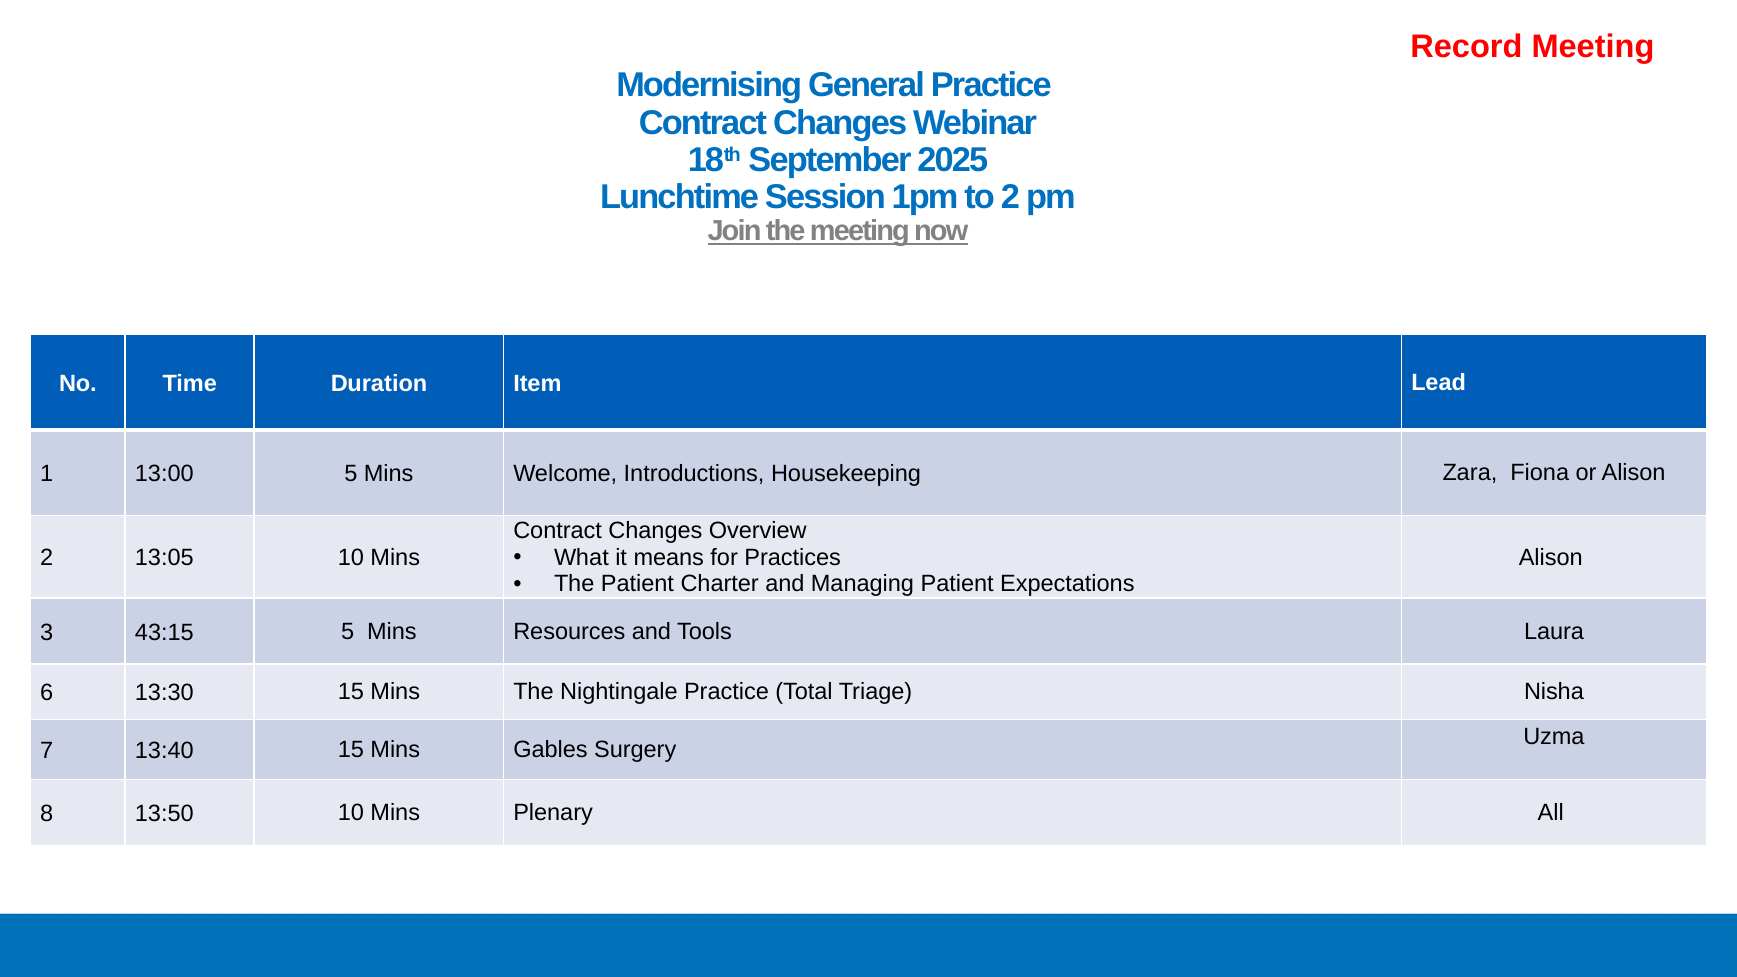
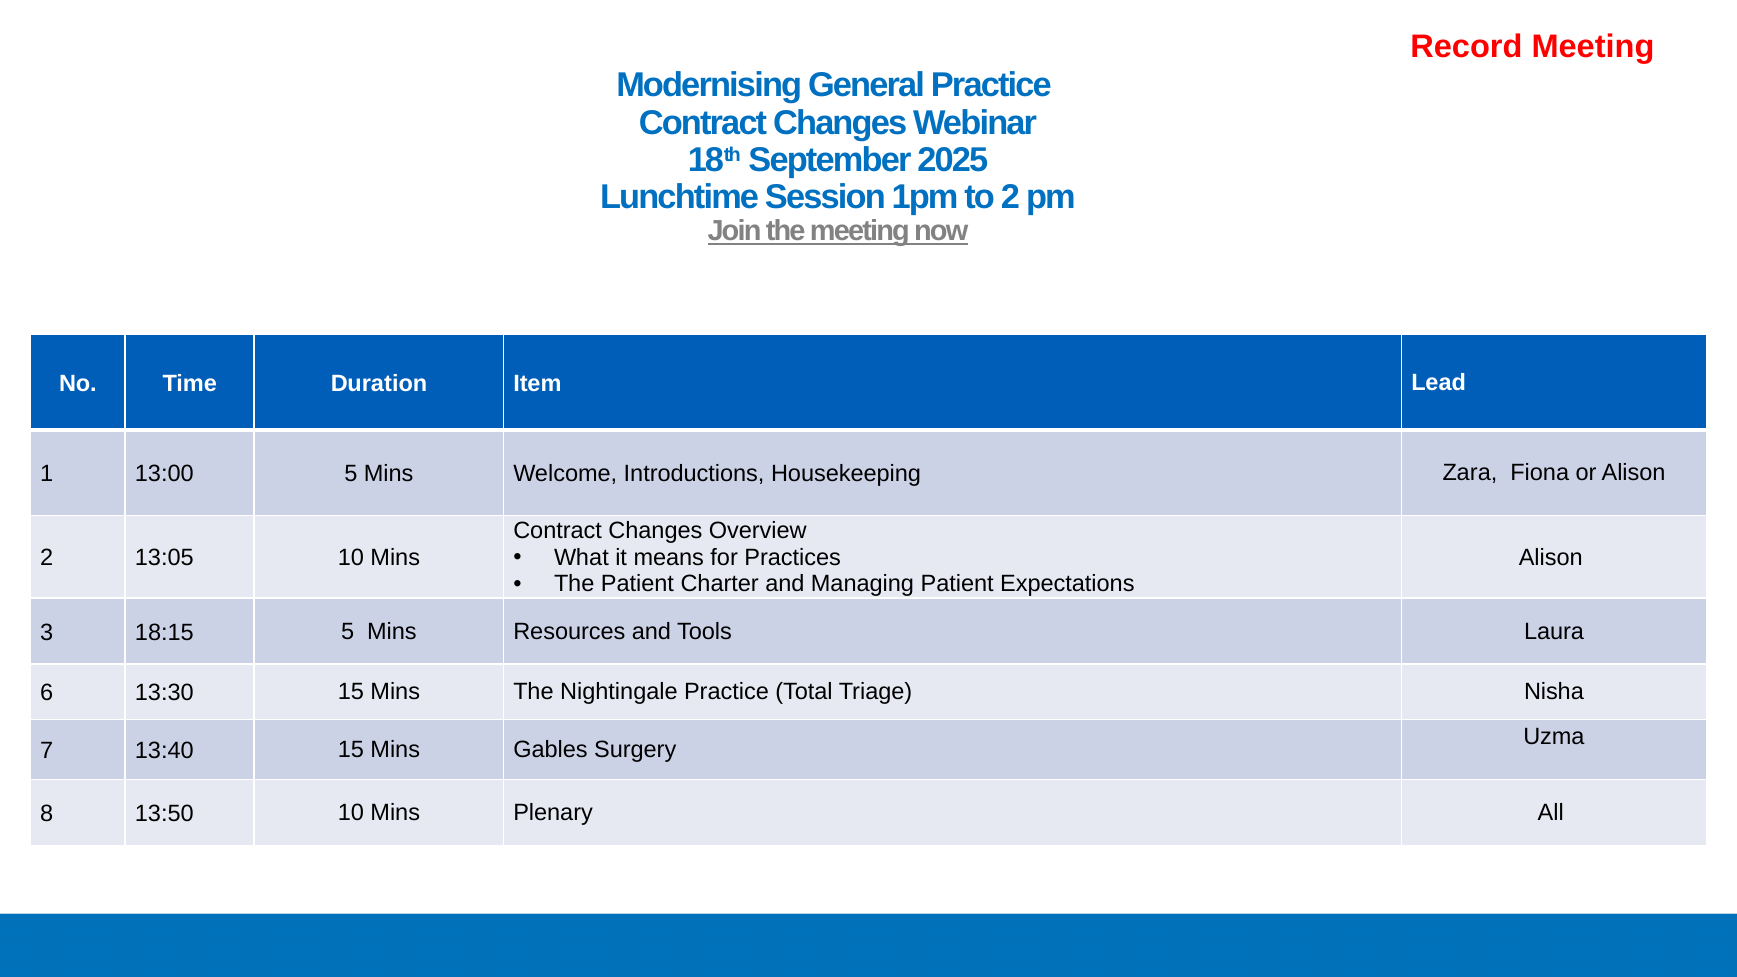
43:15: 43:15 -> 18:15
